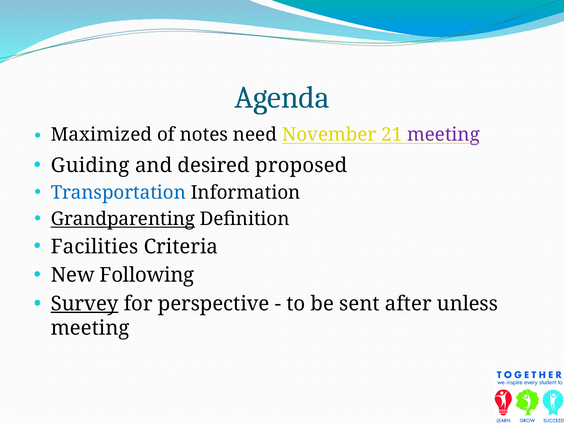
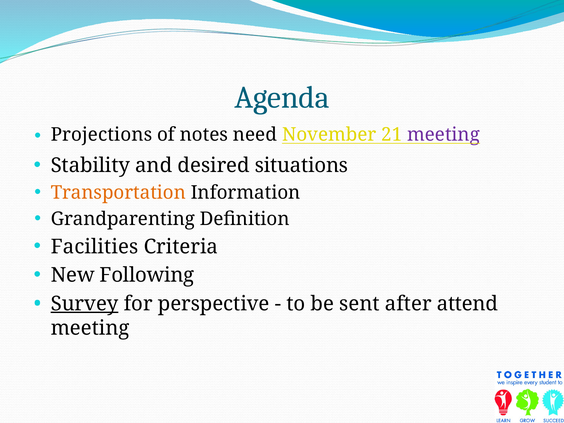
Maximized: Maximized -> Projections
Guiding: Guiding -> Stability
proposed: proposed -> situations
Transportation colour: blue -> orange
Grandparenting underline: present -> none
unless: unless -> attend
